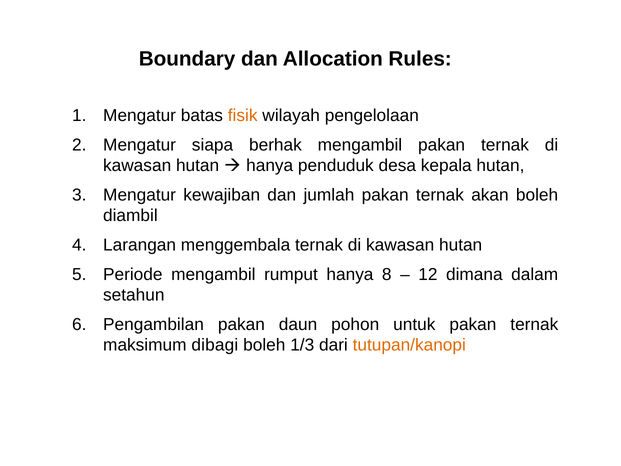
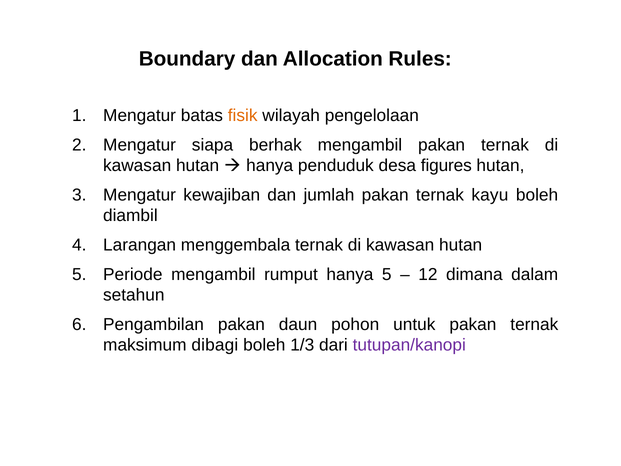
kepala: kepala -> figures
akan: akan -> kayu
hanya 8: 8 -> 5
tutupan/kanopi colour: orange -> purple
